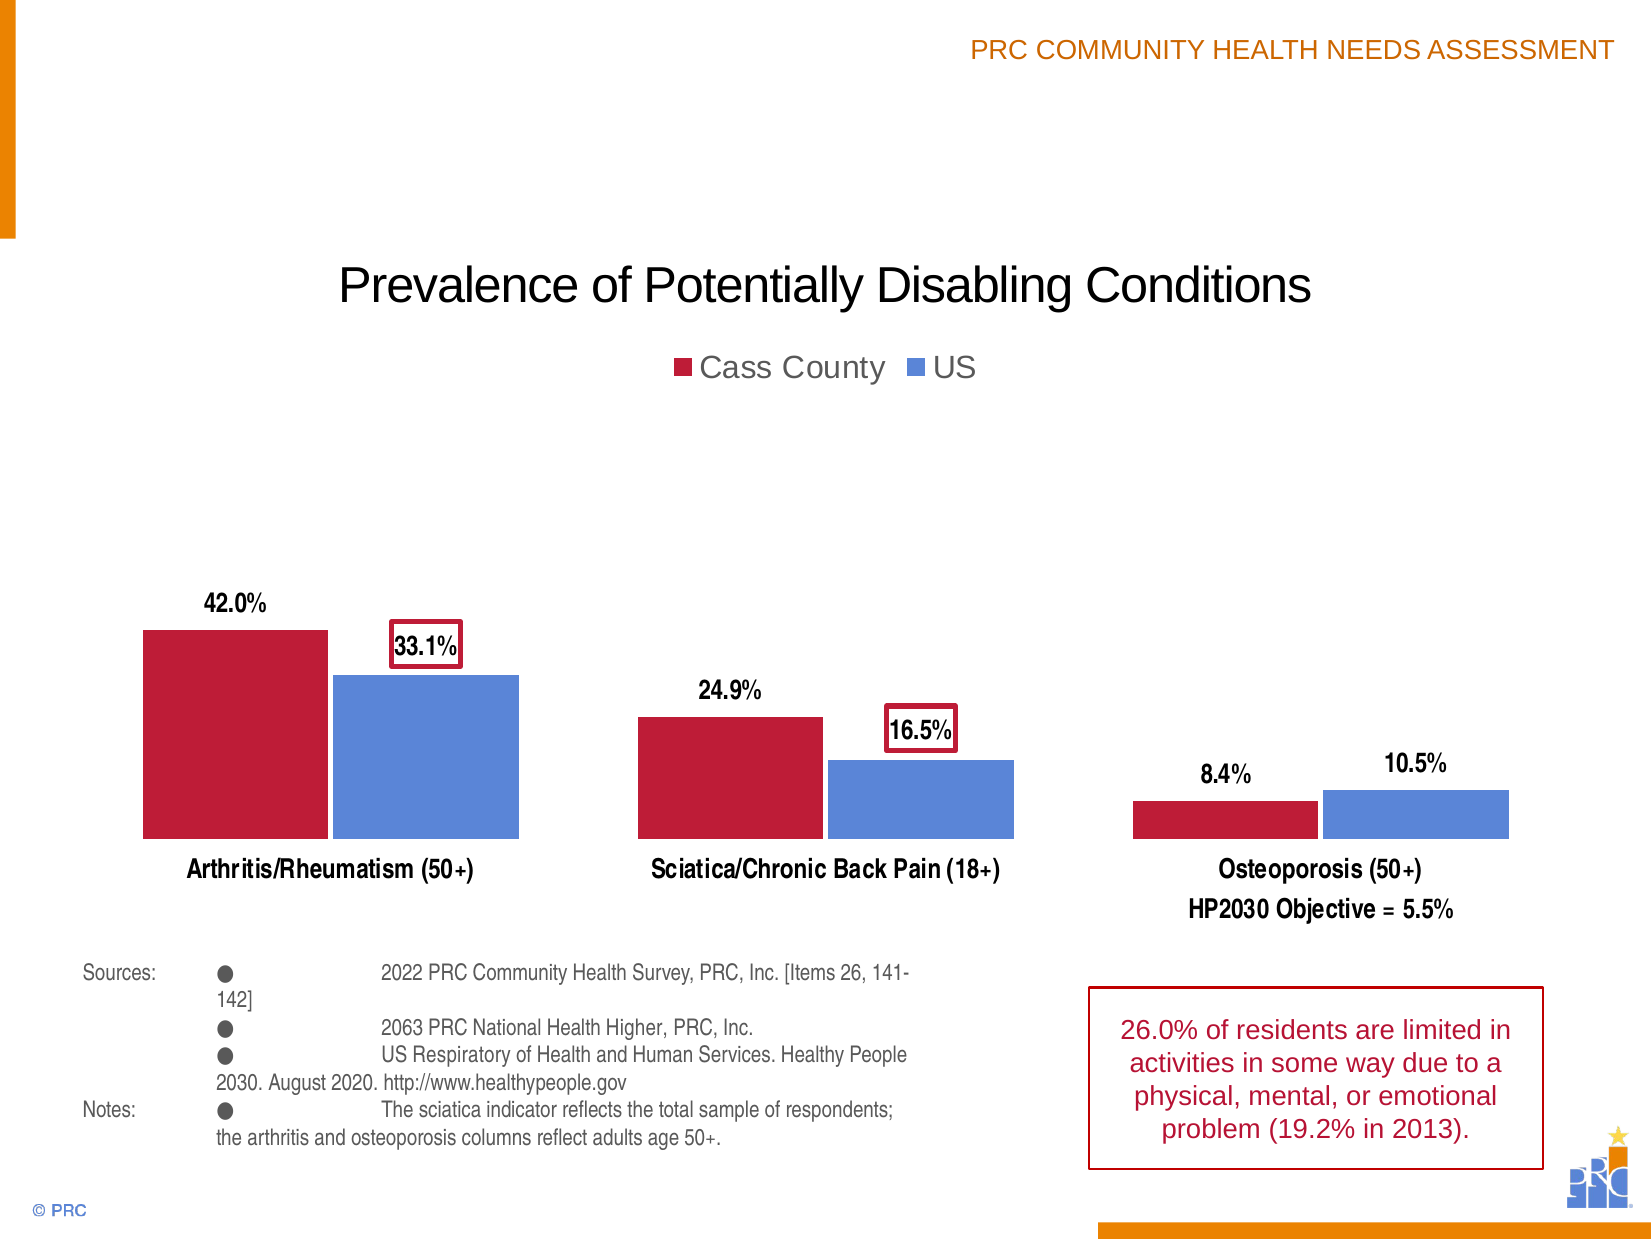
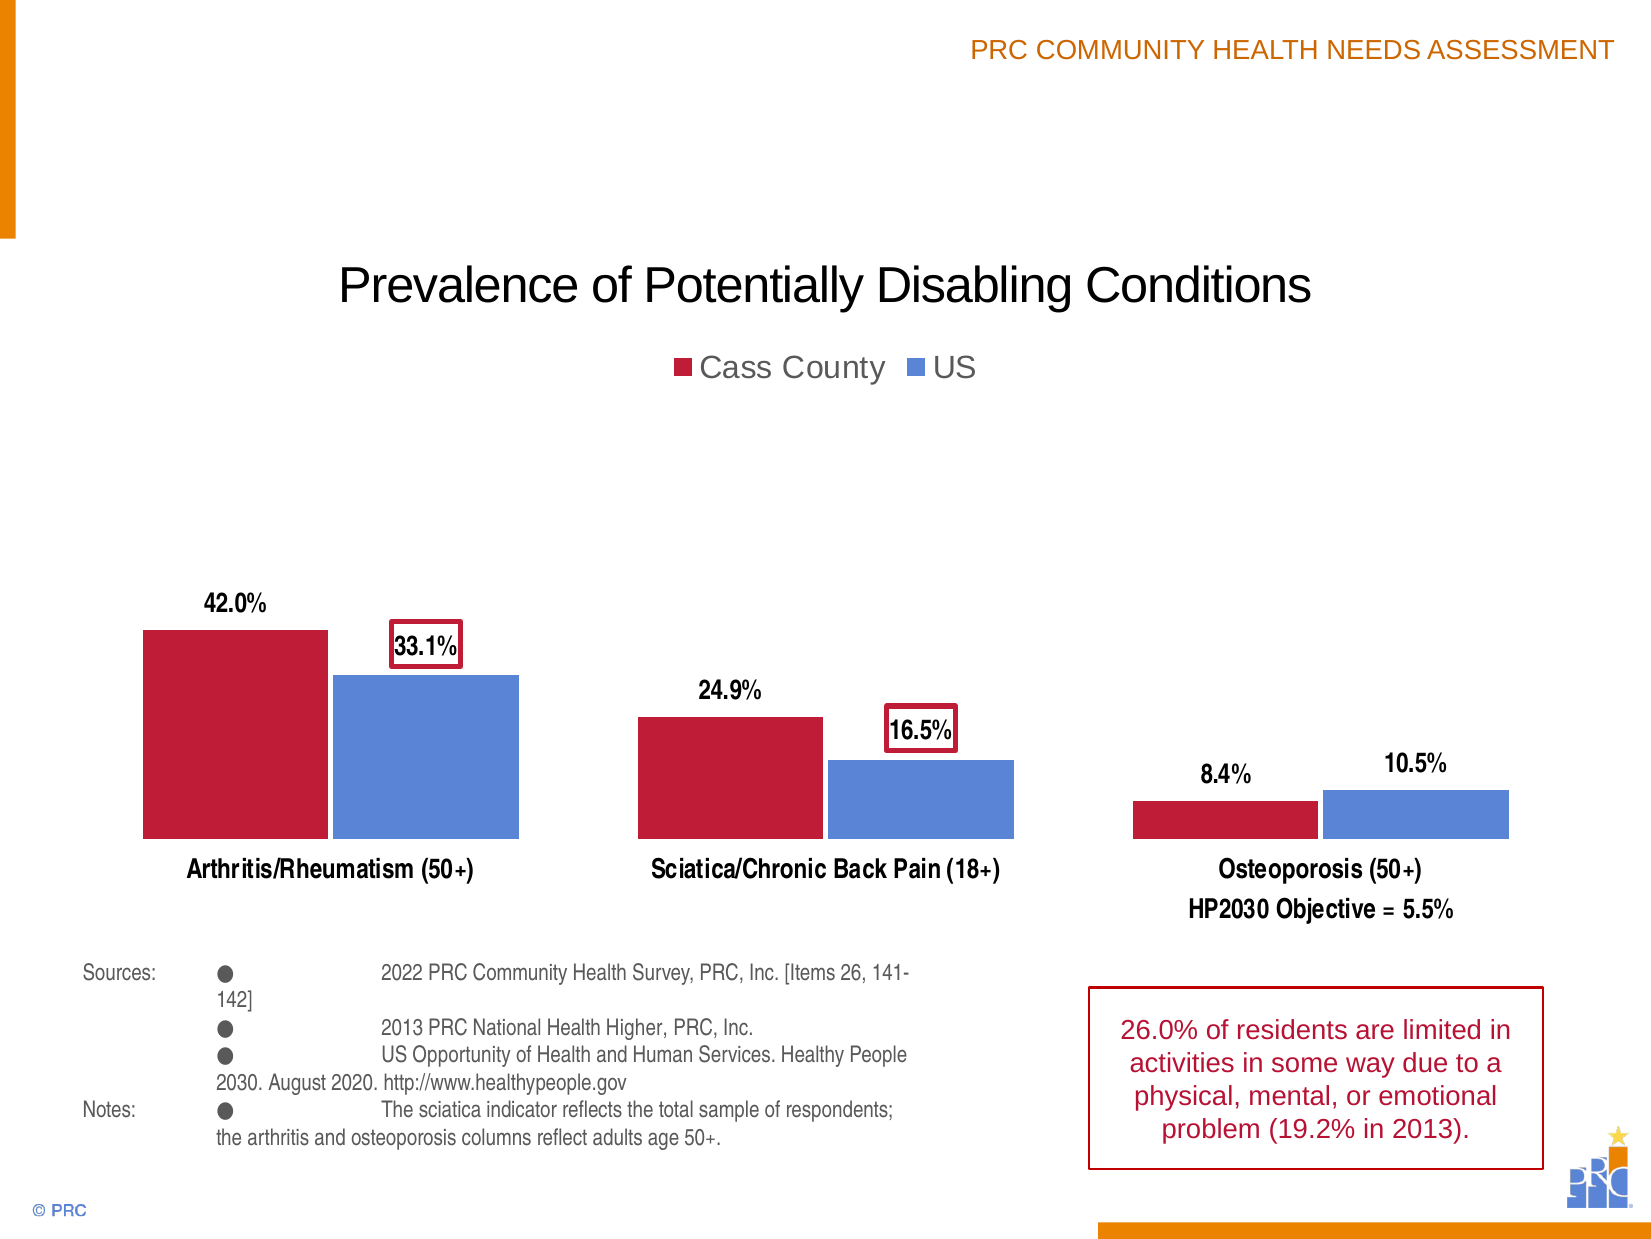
2063 at (402, 1027): 2063 -> 2013
Respiratory: Respiratory -> Opportunity
